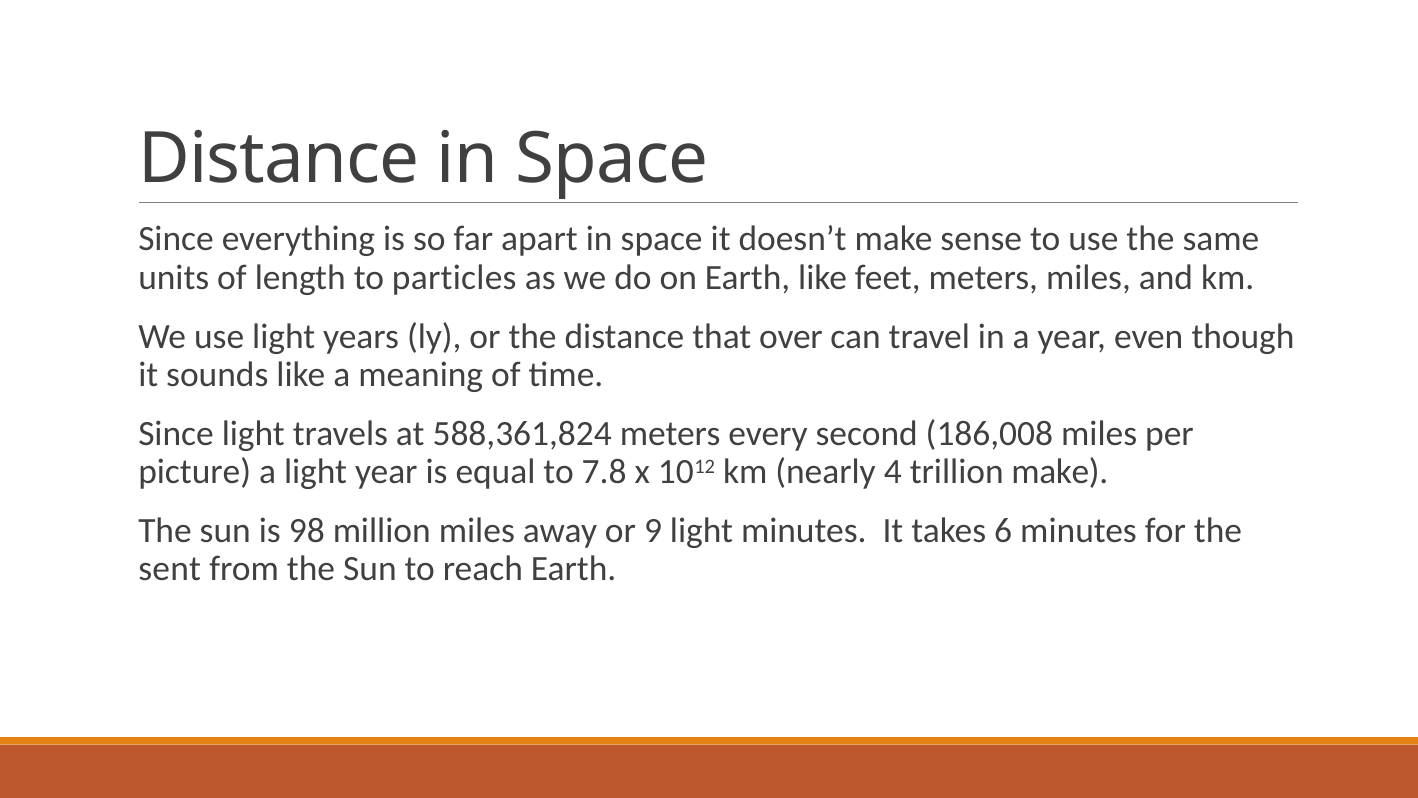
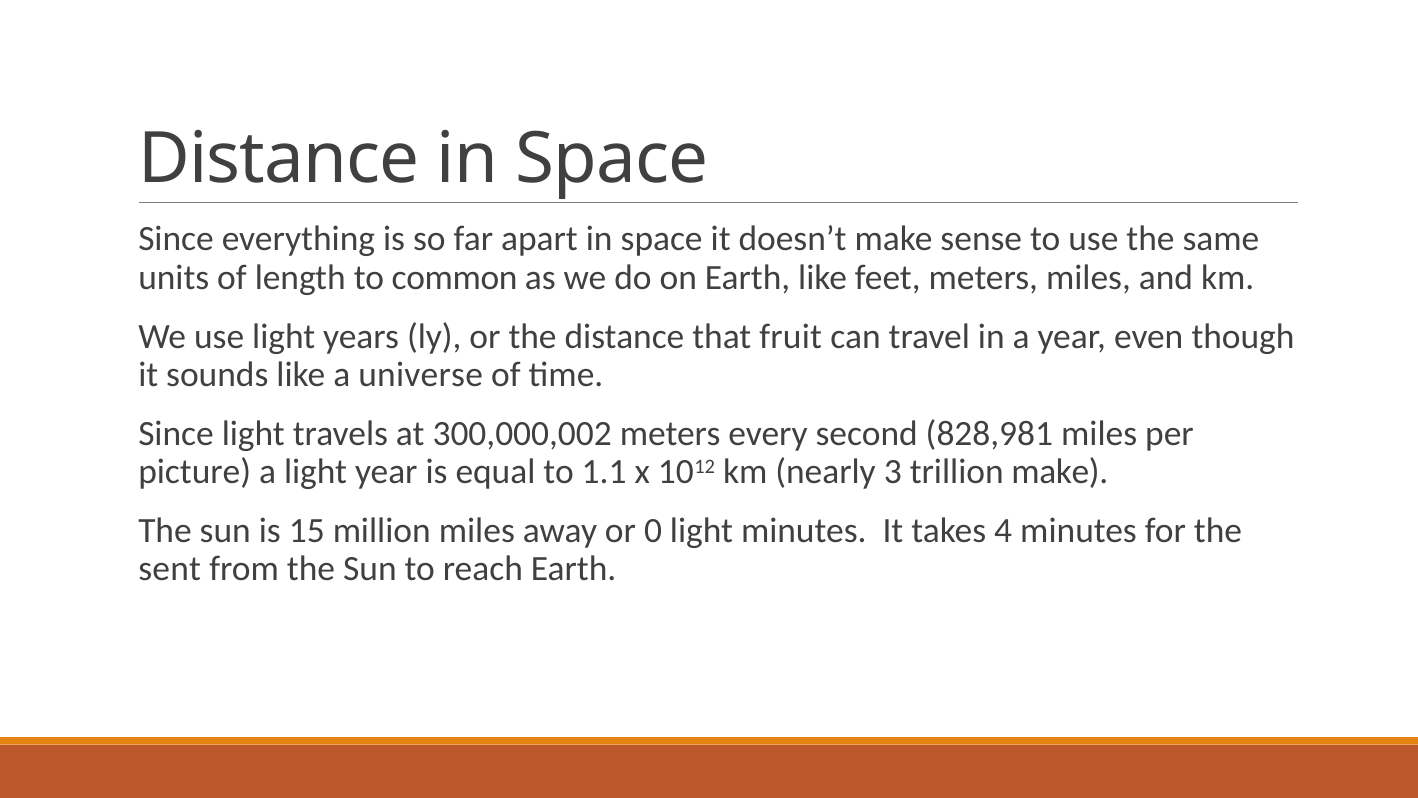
particles: particles -> common
over: over -> fruit
meaning: meaning -> universe
588,361,824: 588,361,824 -> 300,000,002
186,008: 186,008 -> 828,981
7.8: 7.8 -> 1.1
4: 4 -> 3
98: 98 -> 15
9: 9 -> 0
6: 6 -> 4
